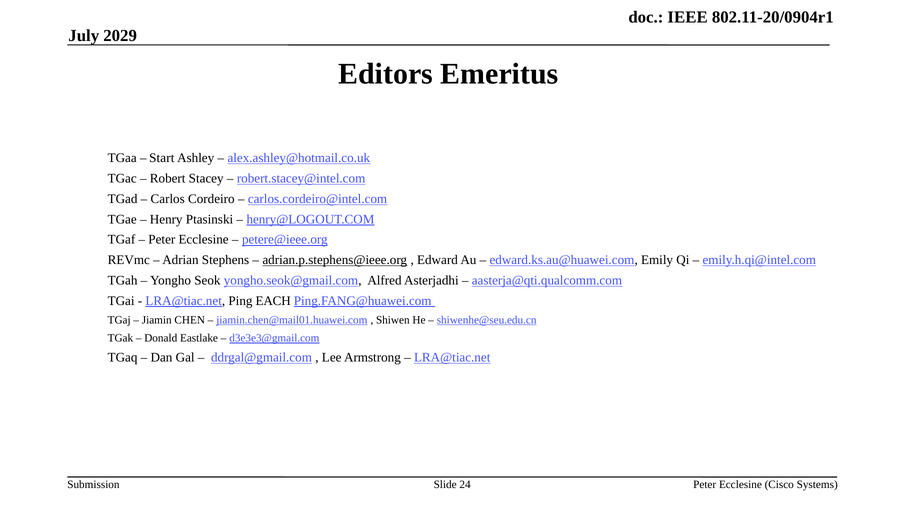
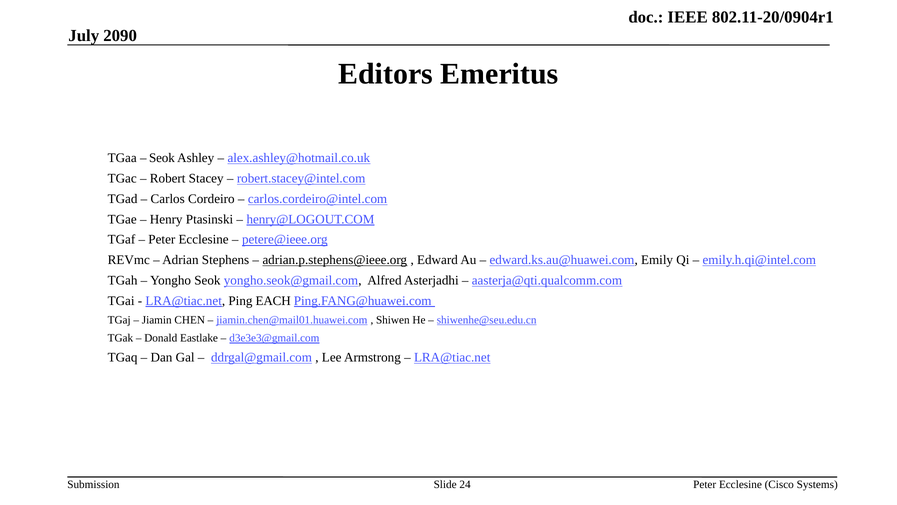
2029: 2029 -> 2090
Start at (162, 158): Start -> Seok
